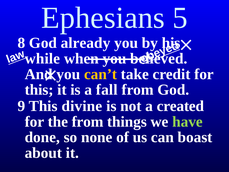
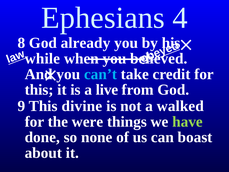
5: 5 -> 4
can’t colour: yellow -> light blue
fall: fall -> live
created: created -> walked
the from: from -> were
